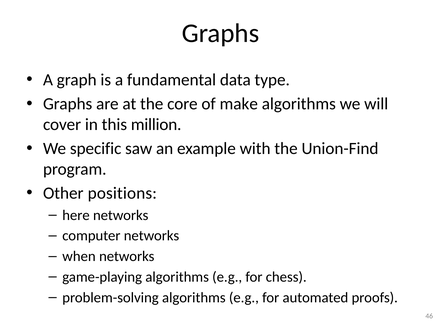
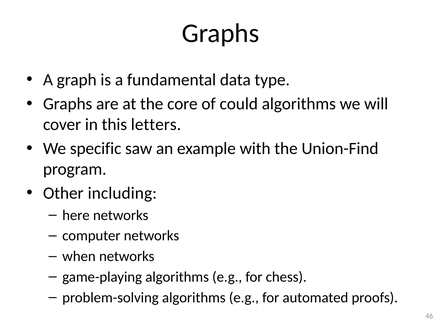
make: make -> could
million: million -> letters
positions: positions -> including
